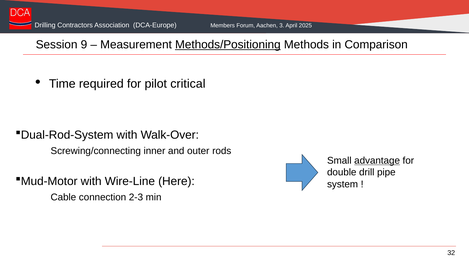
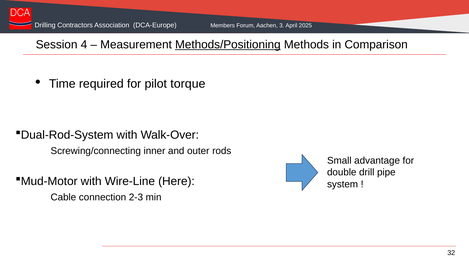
9: 9 -> 4
critical: critical -> torque
advantage underline: present -> none
